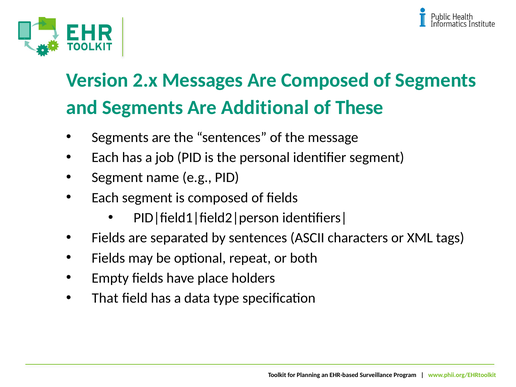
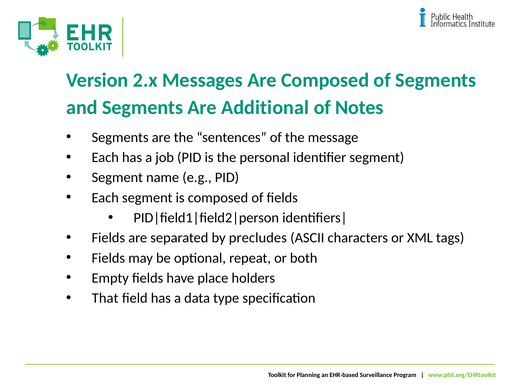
These: These -> Notes
by sentences: sentences -> precludes
